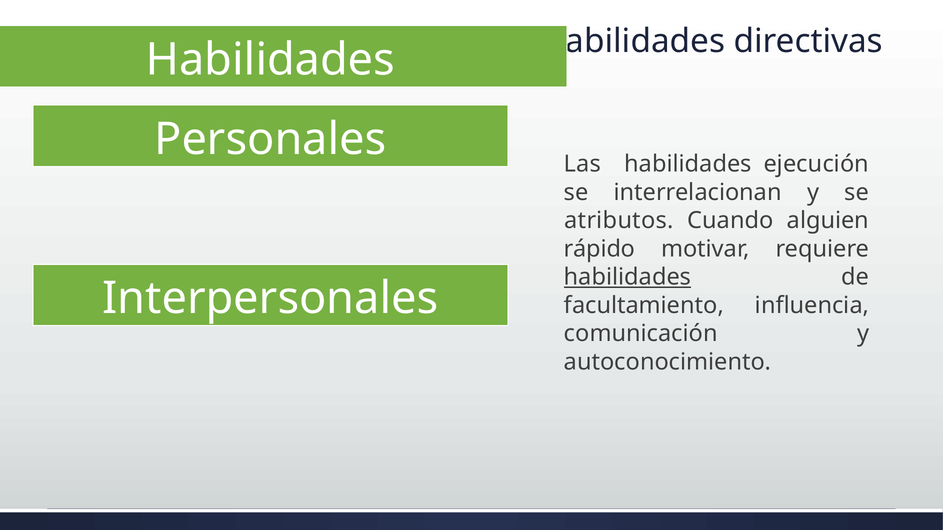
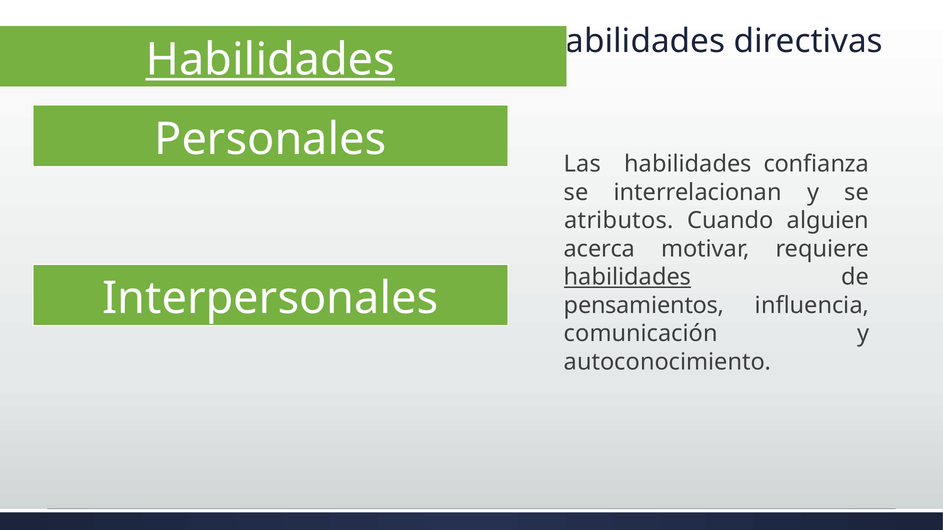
Habilidades at (270, 60) underline: none -> present
ejecución: ejecución -> confianza
rápido: rápido -> acerca
facultamiento: facultamiento -> pensamientos
